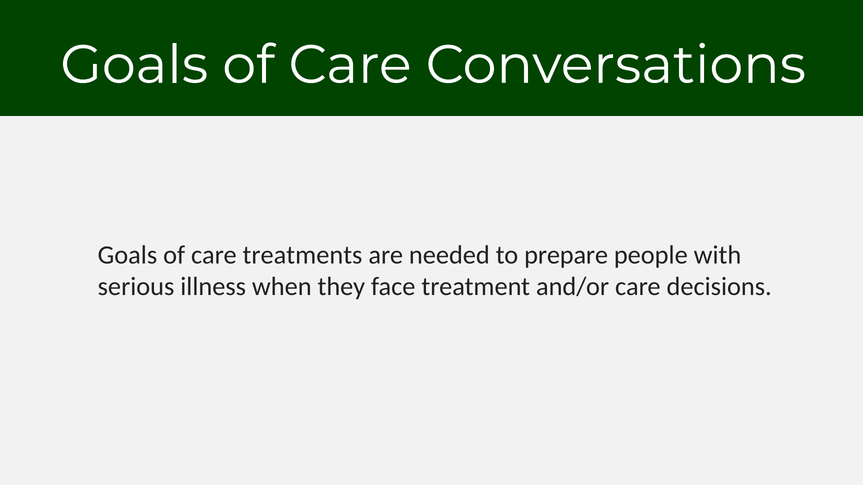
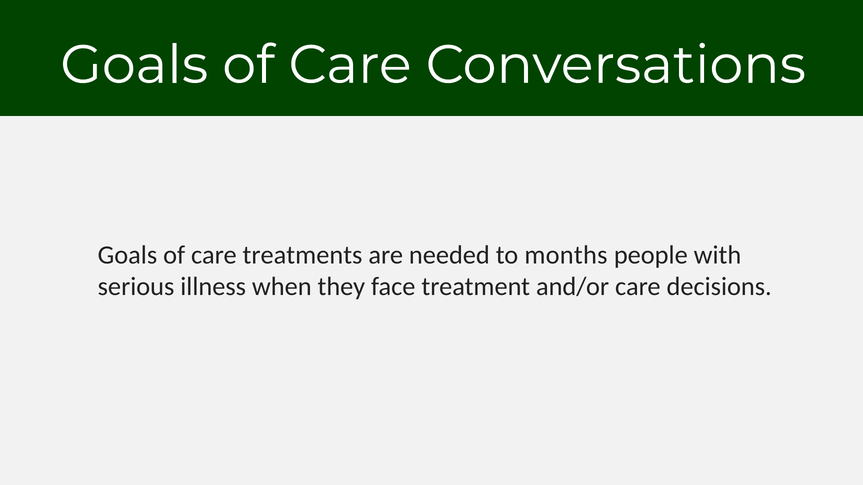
prepare: prepare -> months
